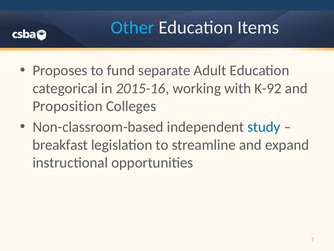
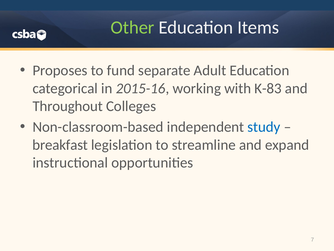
Other colour: light blue -> light green
K-92: K-92 -> K-83
Proposition: Proposition -> Throughout
